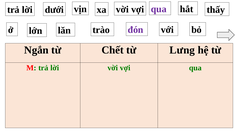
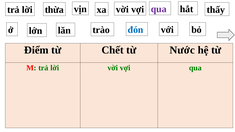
dưới: dưới -> thừa
đón colour: purple -> blue
Ngắn: Ngắn -> Điểm
Lưng: Lưng -> Nước
